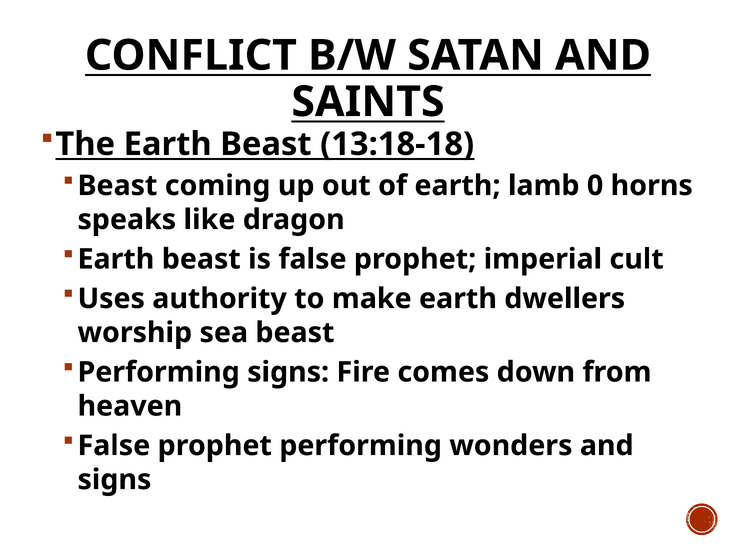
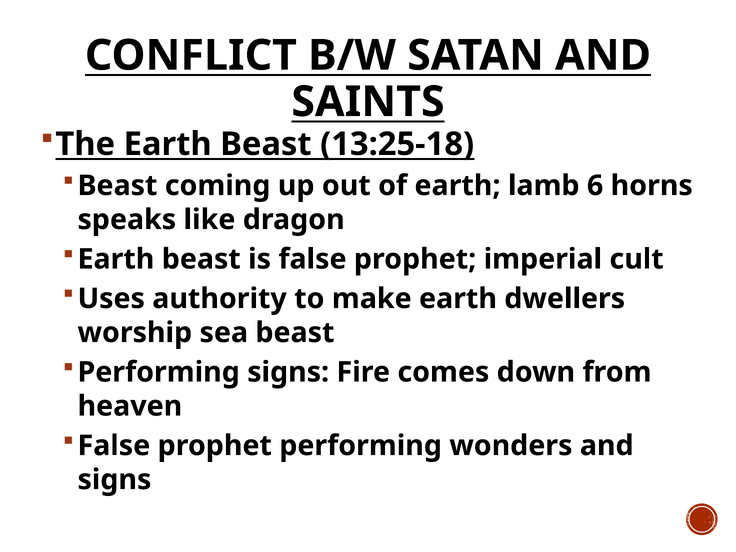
13:18-18: 13:18-18 -> 13:25-18
0: 0 -> 6
